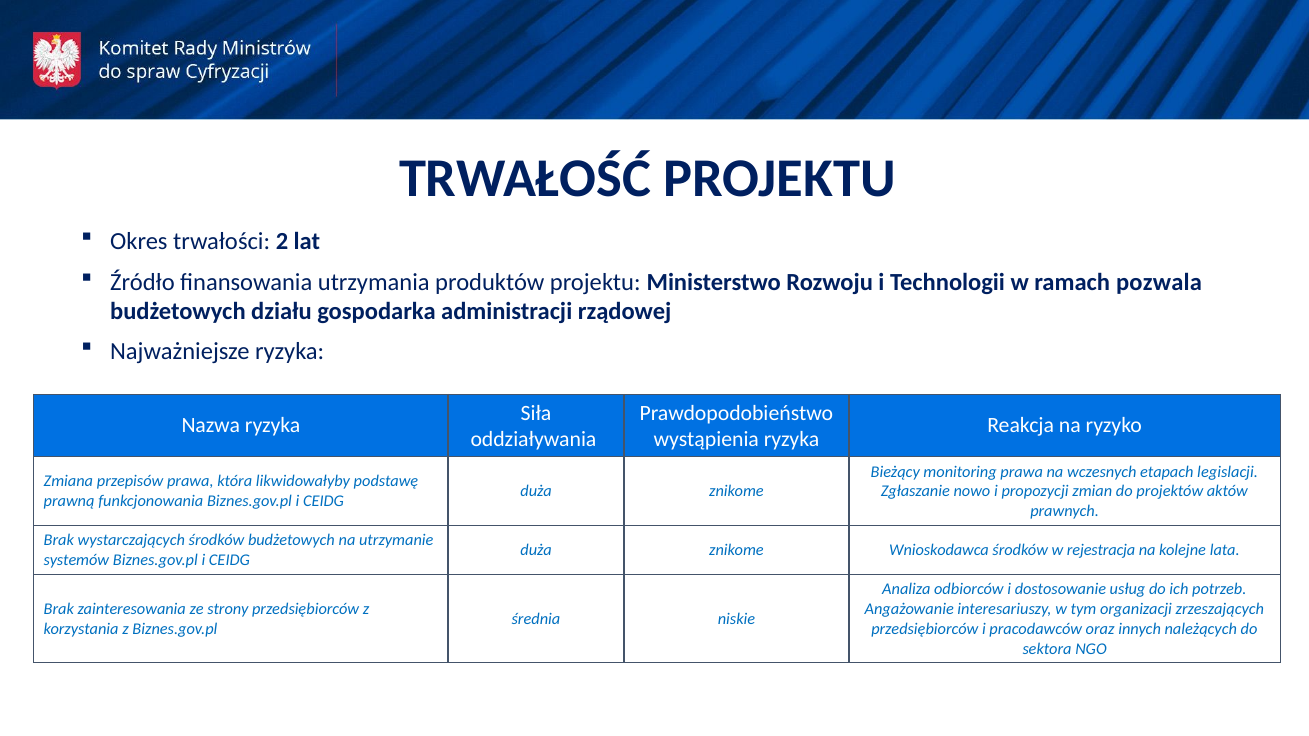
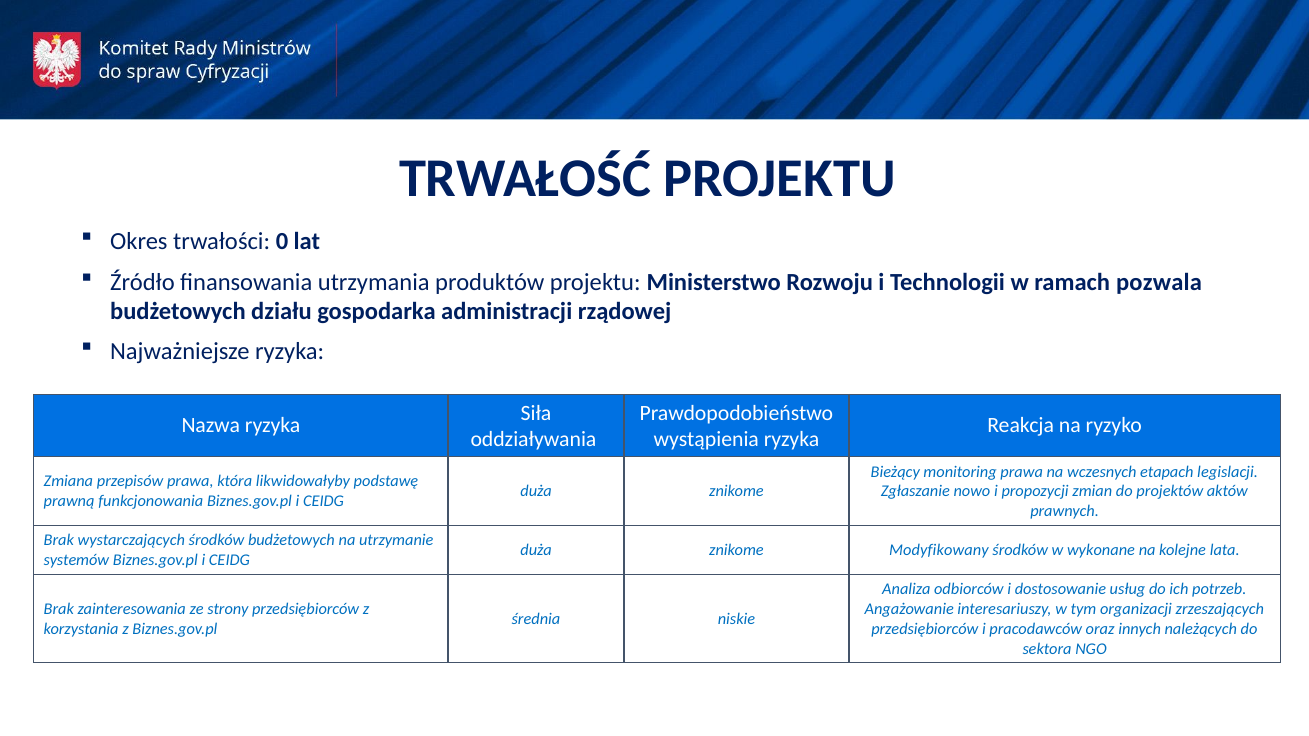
2: 2 -> 0
Wnioskodawca: Wnioskodawca -> Modyfikowany
rejestracja: rejestracja -> wykonane
